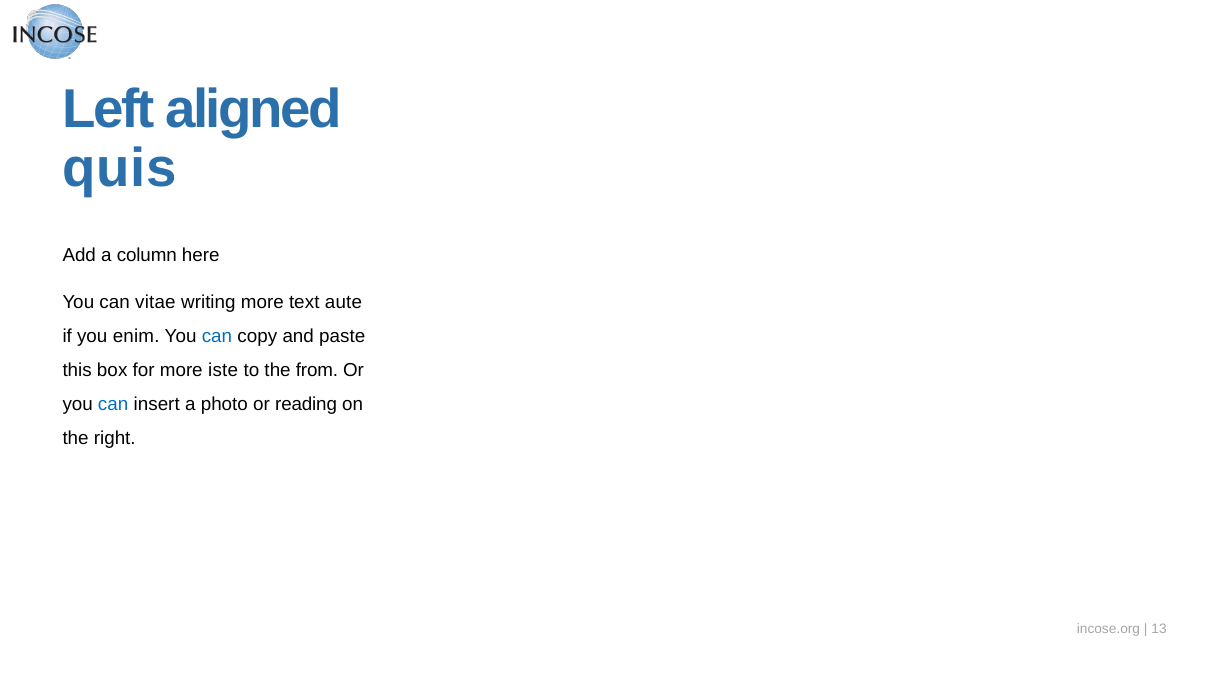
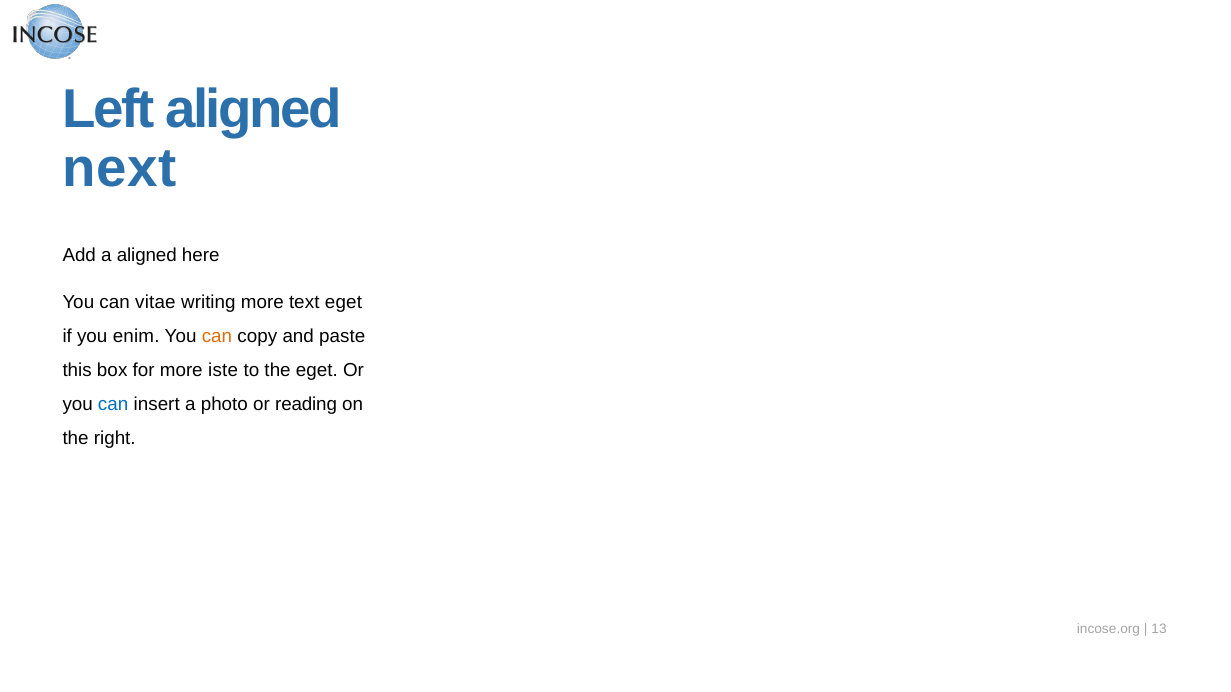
quis: quis -> next
a column: column -> aligned
text aute: aute -> eget
can at (217, 337) colour: blue -> orange
the from: from -> eget
